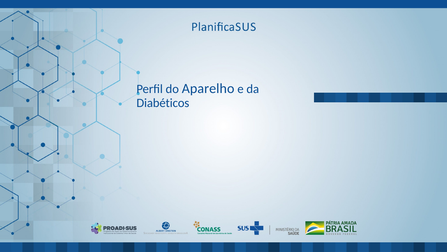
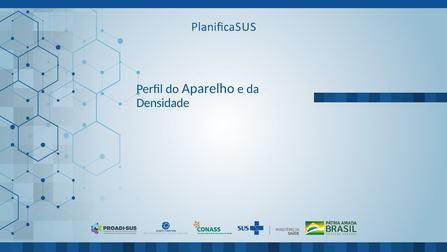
Diabéticos: Diabéticos -> Densidade
